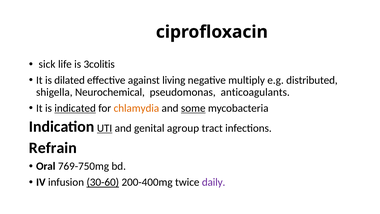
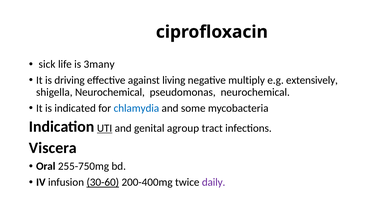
3colitis: 3colitis -> 3many
dilated: dilated -> driving
distributed: distributed -> extensively
pseudomonas anticoagulants: anticoagulants -> neurochemical
indicated underline: present -> none
chlamydia colour: orange -> blue
some underline: present -> none
Refrain: Refrain -> Viscera
769-750mg: 769-750mg -> 255-750mg
